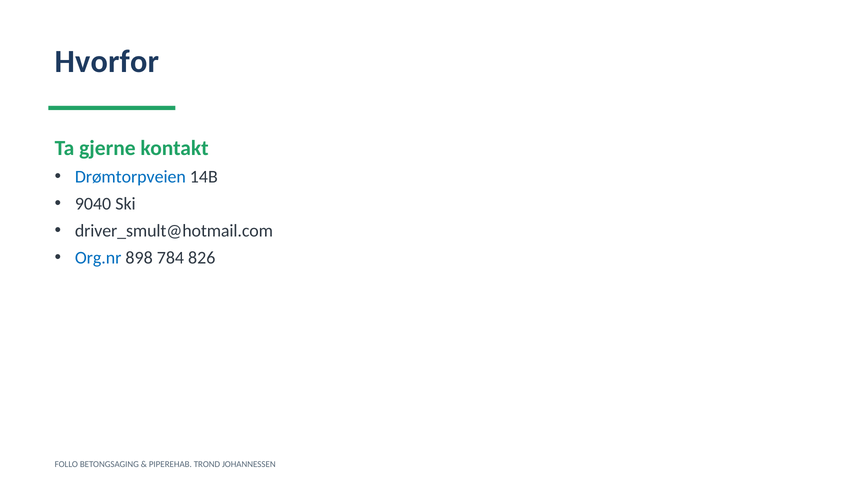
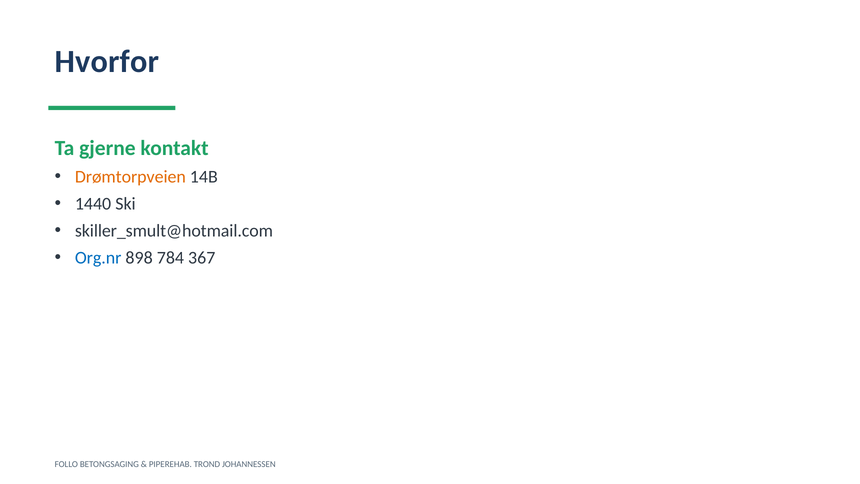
Drømtorpveien colour: blue -> orange
9040: 9040 -> 1440
driver_smult@hotmail.com: driver_smult@hotmail.com -> skiller_smult@hotmail.com
826: 826 -> 367
